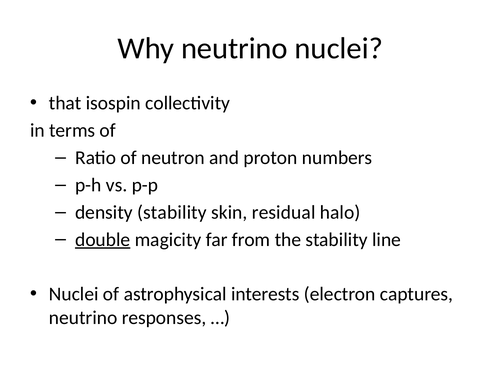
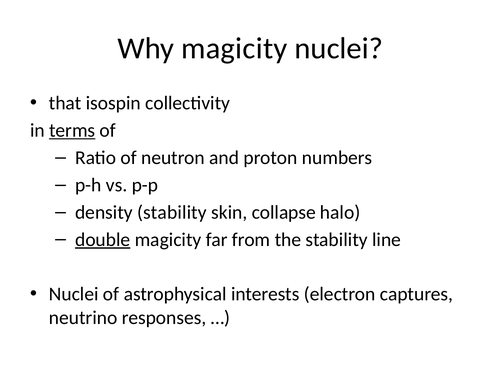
Why neutrino: neutrino -> magicity
terms underline: none -> present
residual: residual -> collapse
